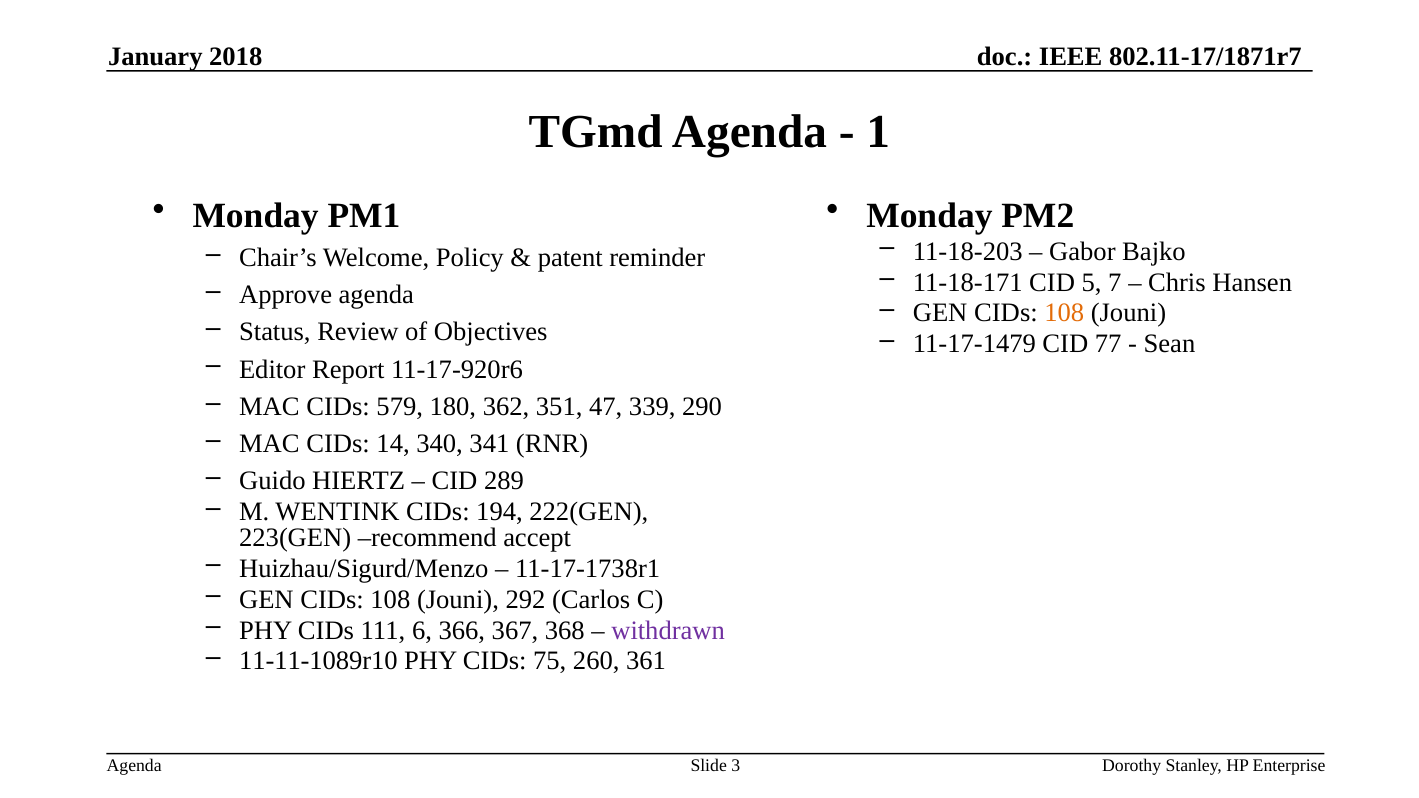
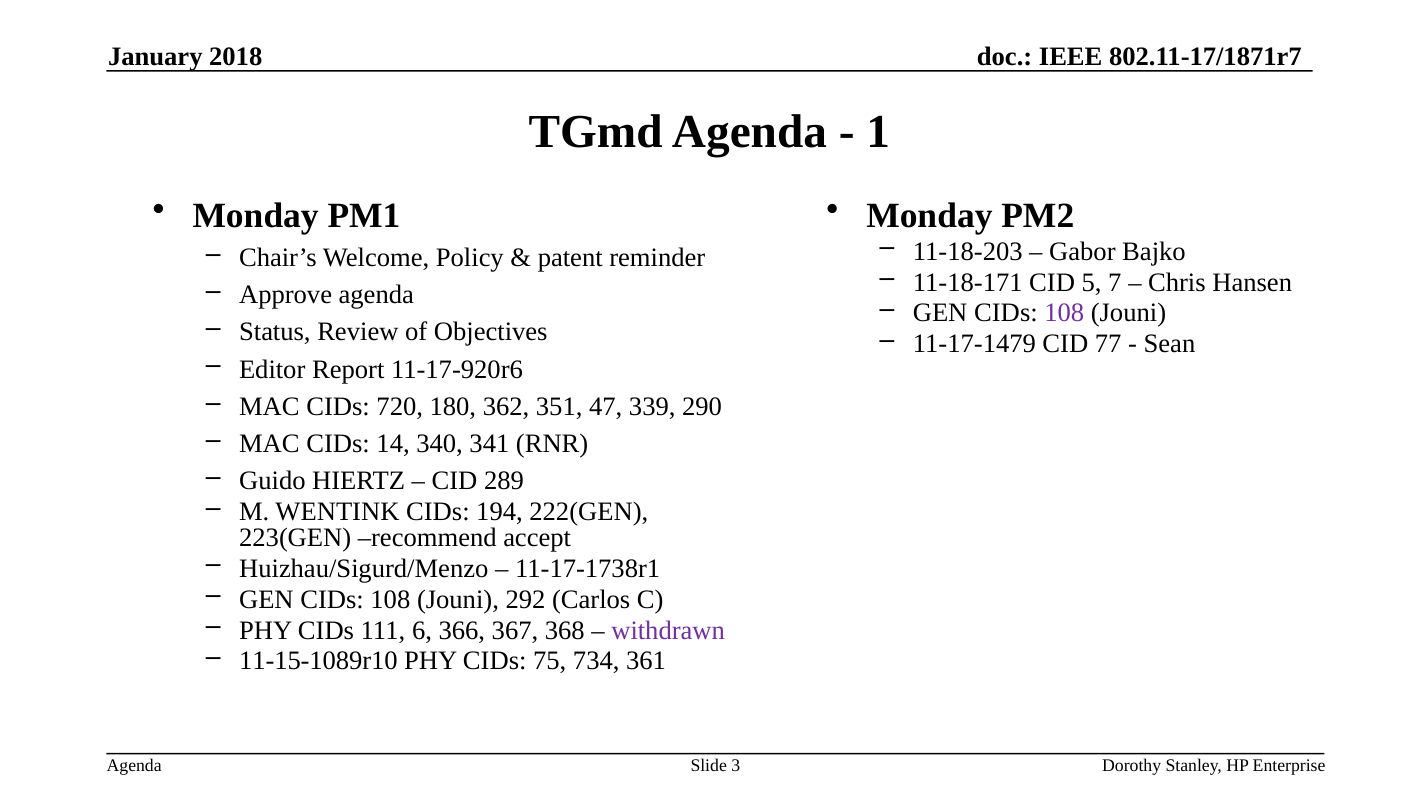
108 at (1064, 313) colour: orange -> purple
579: 579 -> 720
11-11-1089r10: 11-11-1089r10 -> 11-15-1089r10
260: 260 -> 734
